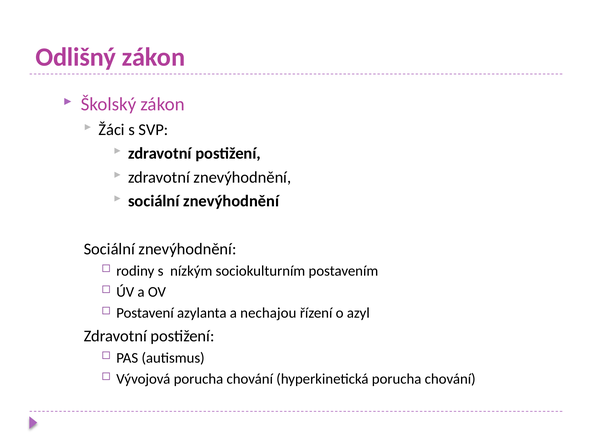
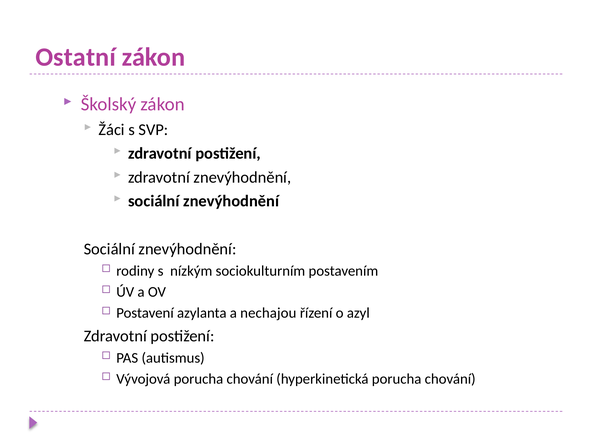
Odlišný: Odlišný -> Ostatní
